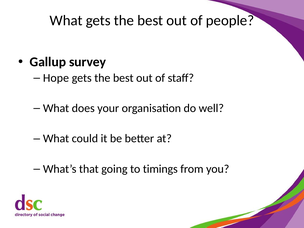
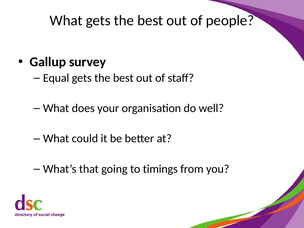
Hope: Hope -> Equal
